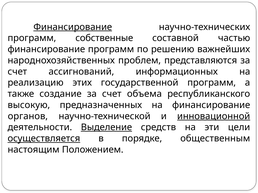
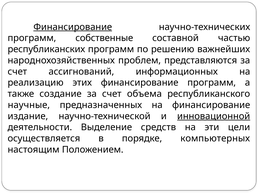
финансирование at (46, 49): финансирование -> республиканских
этих государственной: государственной -> финансирование
высокую: высокую -> научные
органов: органов -> издание
Выделение underline: present -> none
осуществляется underline: present -> none
общественным: общественным -> компьютерных
